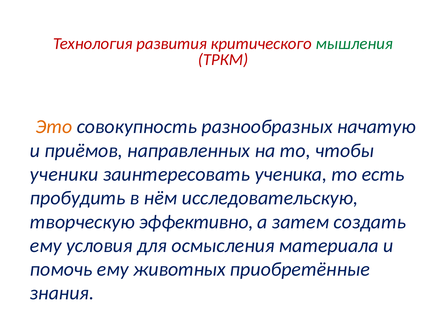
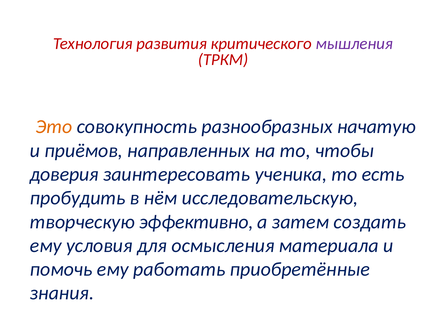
мышления colour: green -> purple
ученики: ученики -> доверия
животных: животных -> работать
